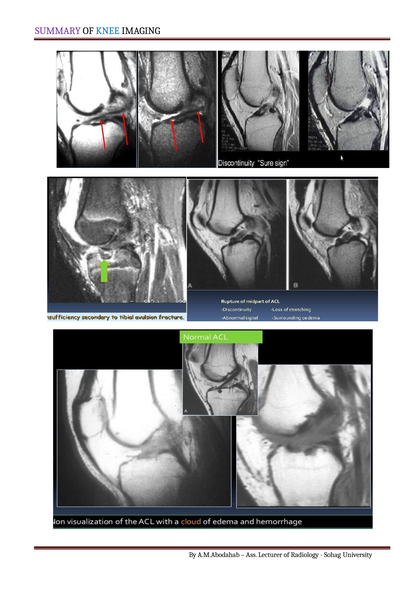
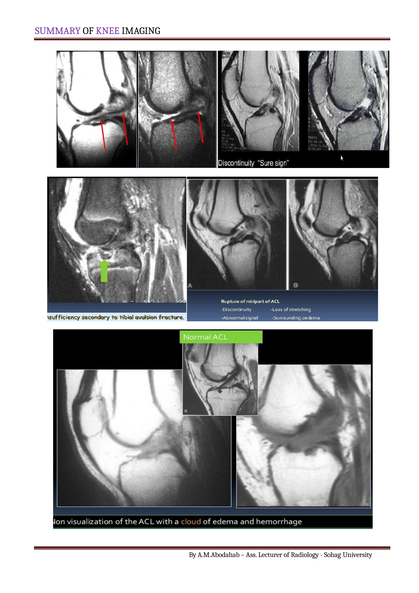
KNEE colour: blue -> purple
